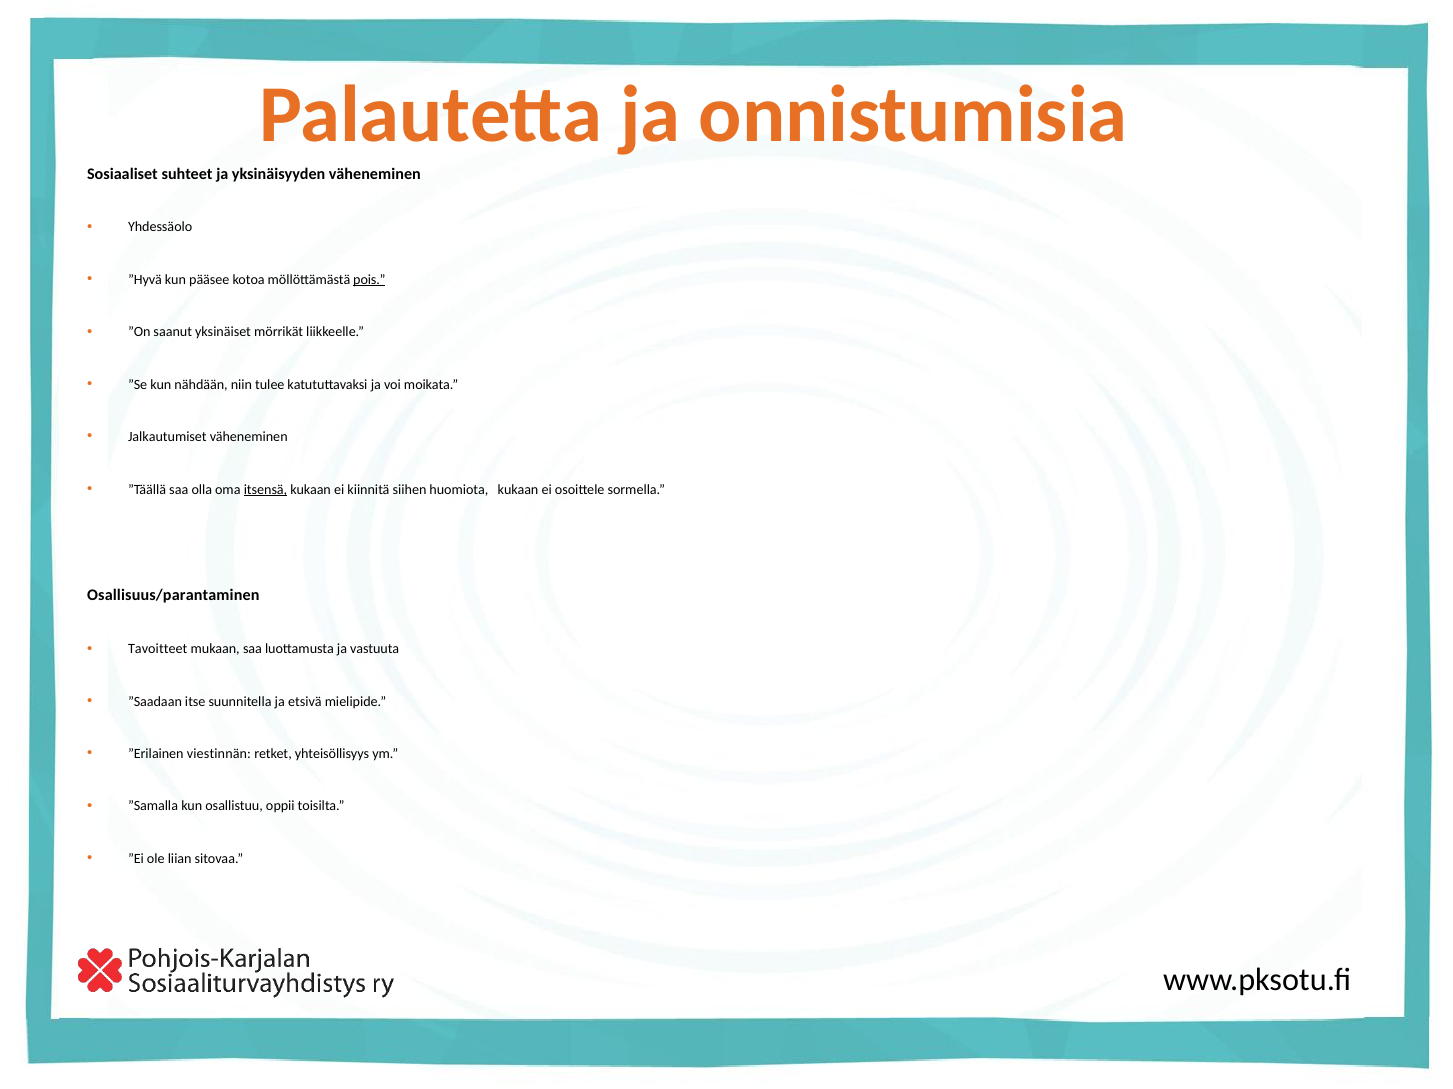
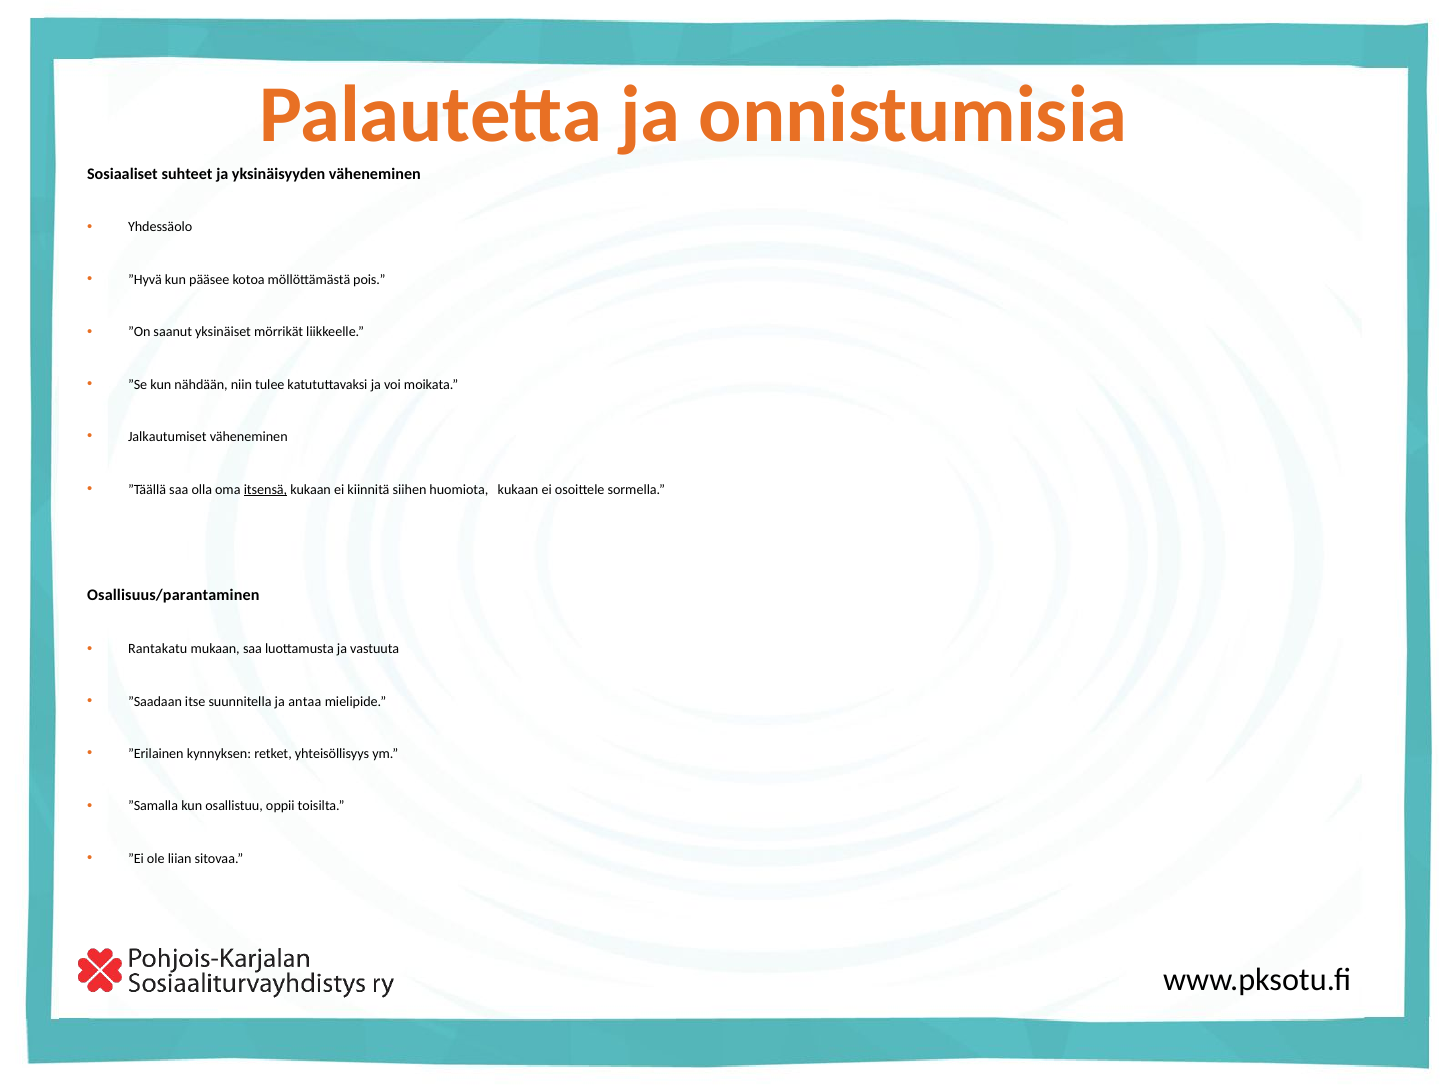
pois underline: present -> none
Tavoitteet: Tavoitteet -> Rantakatu
etsivä: etsivä -> antaa
viestinnän: viestinnän -> kynnyksen
